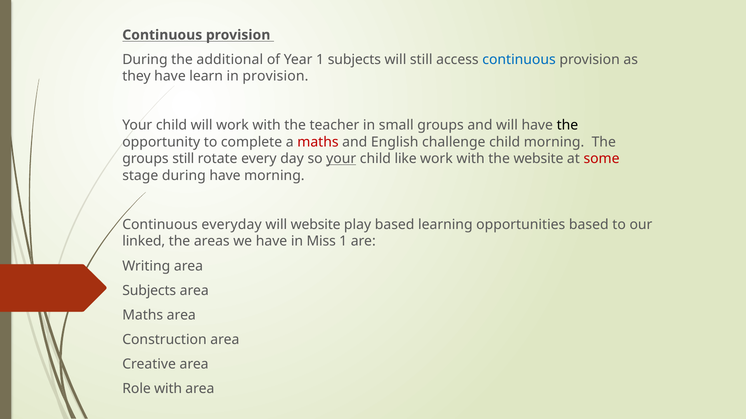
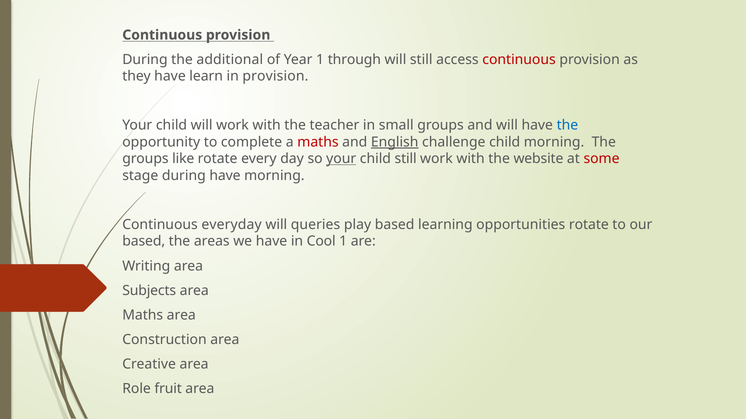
1 subjects: subjects -> through
continuous at (519, 60) colour: blue -> red
the at (567, 125) colour: black -> blue
English underline: none -> present
groups still: still -> like
child like: like -> still
will website: website -> queries
opportunities based: based -> rotate
linked at (144, 242): linked -> based
Miss: Miss -> Cool
Role with: with -> fruit
